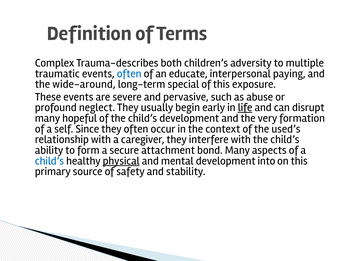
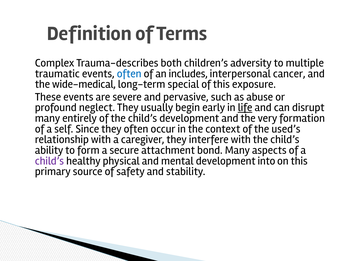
educate: educate -> includes
paying: paying -> cancer
wide-around: wide-around -> wide-medical
hopeful: hopeful -> entirely
child’s at (49, 161) colour: blue -> purple
physical underline: present -> none
